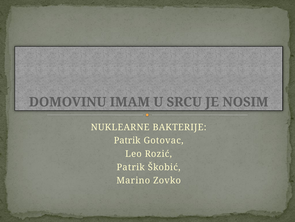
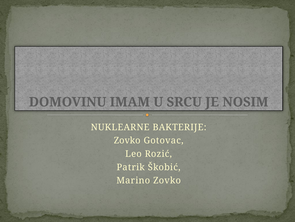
Patrik at (127, 140): Patrik -> Zovko
